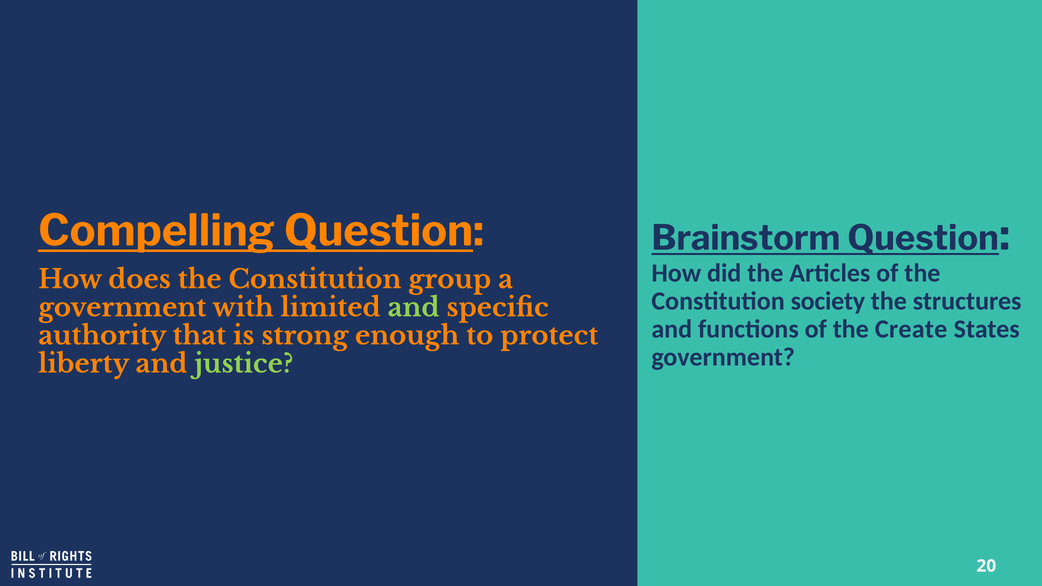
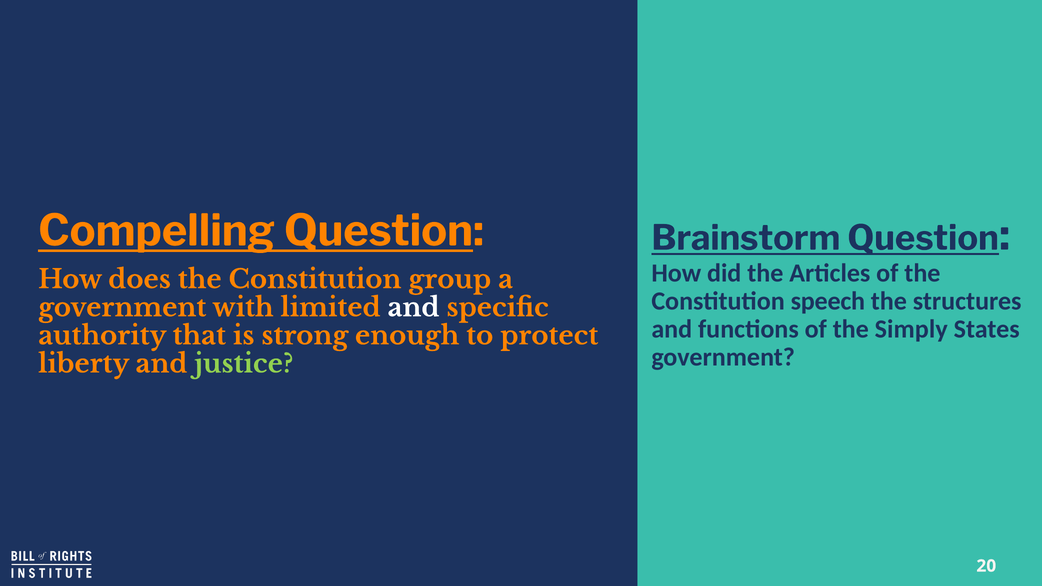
society: society -> speech
and at (414, 308) colour: light green -> white
Create: Create -> Simply
